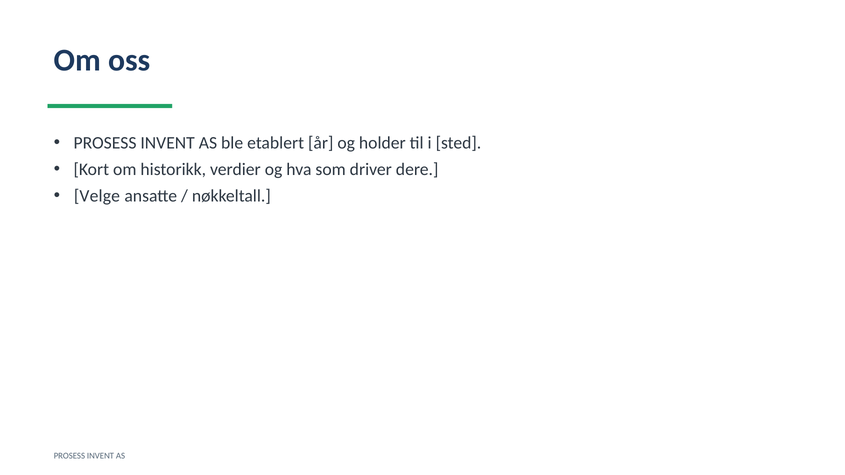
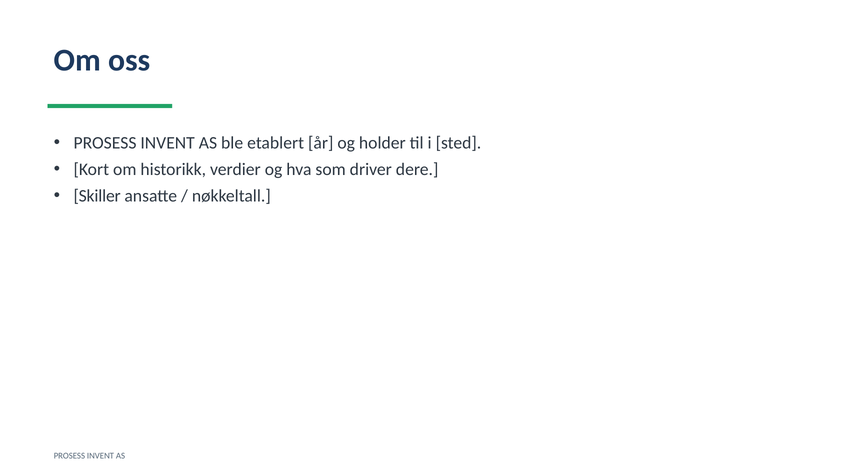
Velge: Velge -> Skiller
